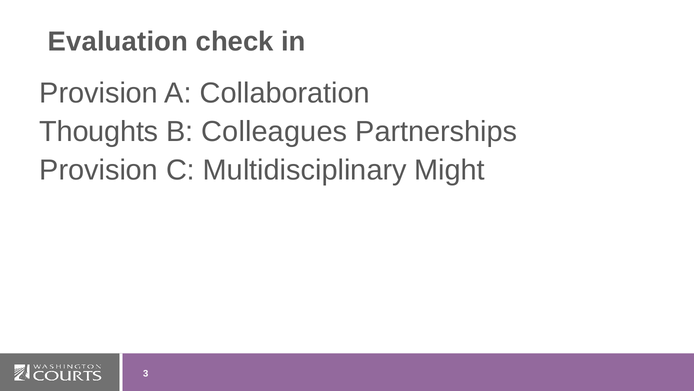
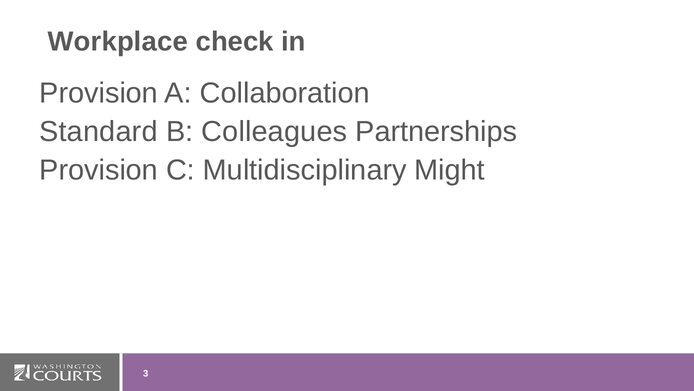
Evaluation: Evaluation -> Workplace
Thoughts: Thoughts -> Standard
